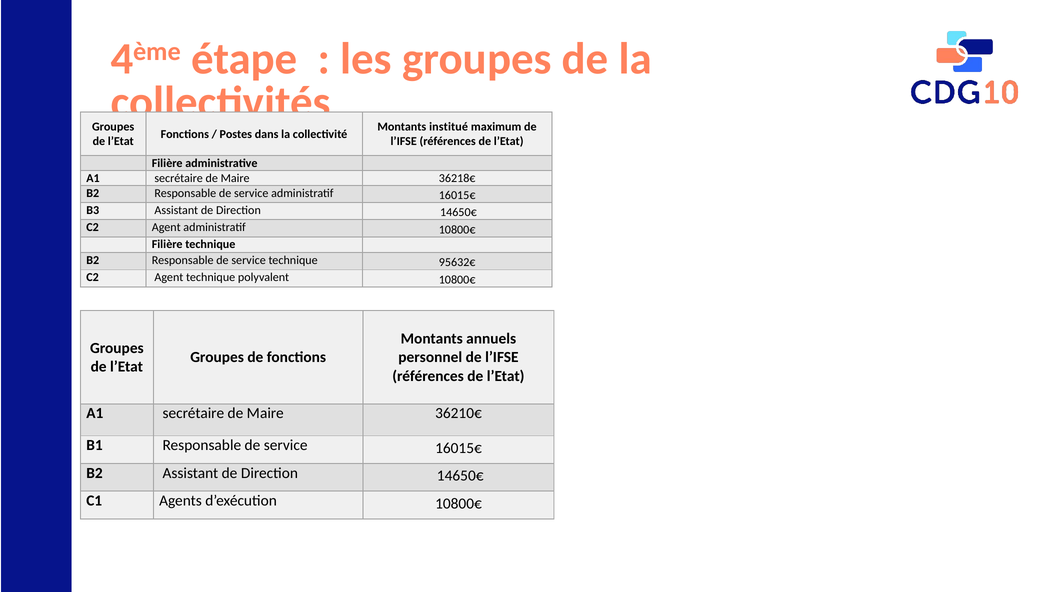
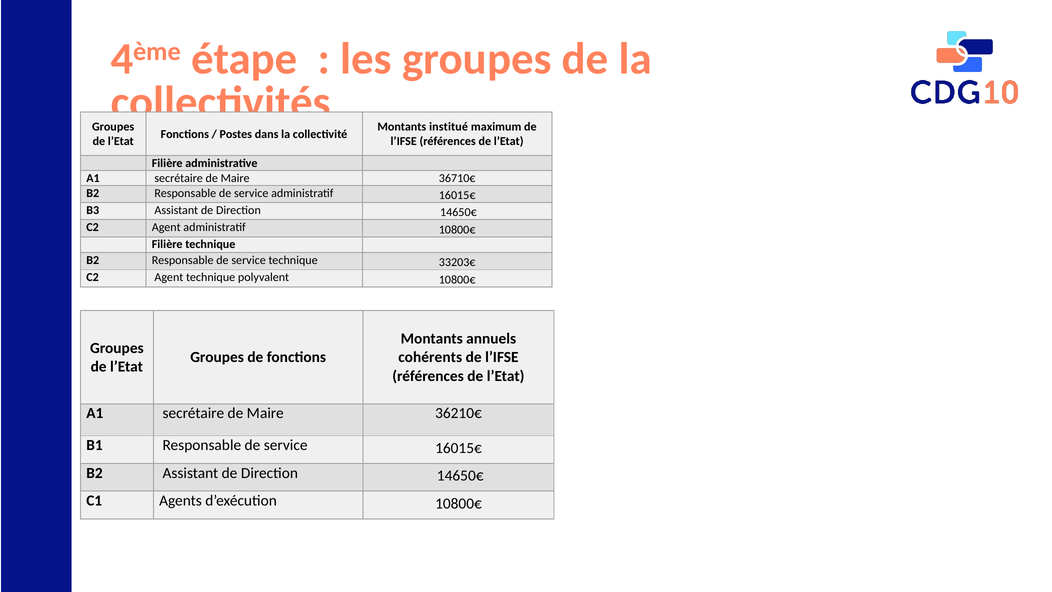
36218€: 36218€ -> 36710€
95632€: 95632€ -> 33203€
personnel: personnel -> cohérents
